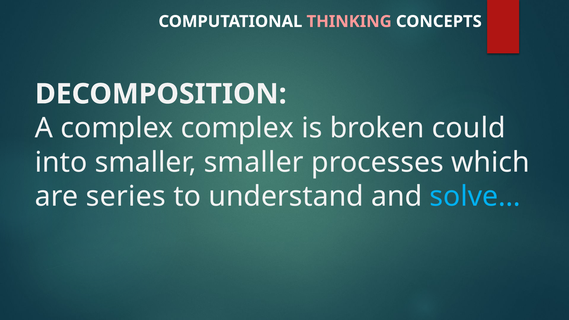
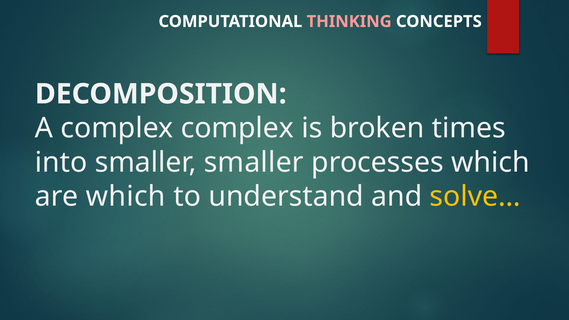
could: could -> times
are series: series -> which
solve… colour: light blue -> yellow
